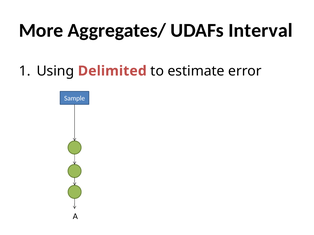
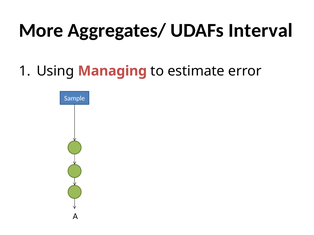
Delimited: Delimited -> Managing
